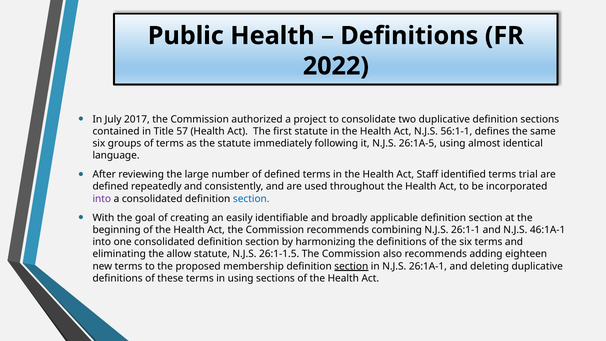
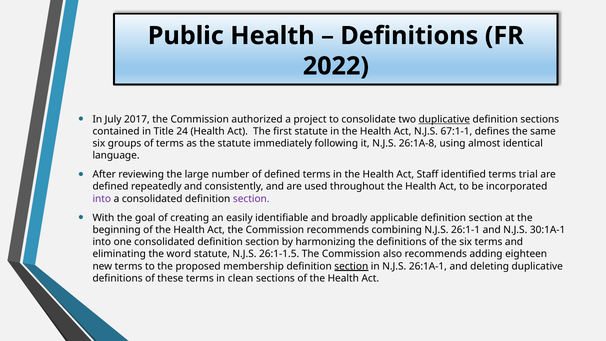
duplicative at (444, 119) underline: none -> present
57: 57 -> 24
56:1-1: 56:1-1 -> 67:1-1
26:1A-5: 26:1A-5 -> 26:1A-8
section at (251, 199) colour: blue -> purple
46:1A-1: 46:1A-1 -> 30:1A-1
allow: allow -> word
in using: using -> clean
